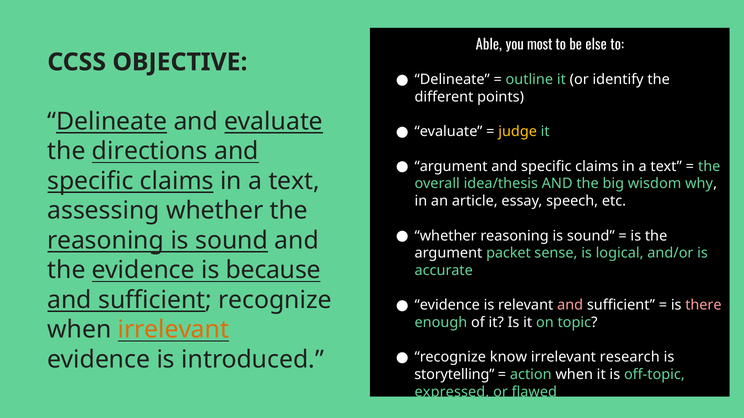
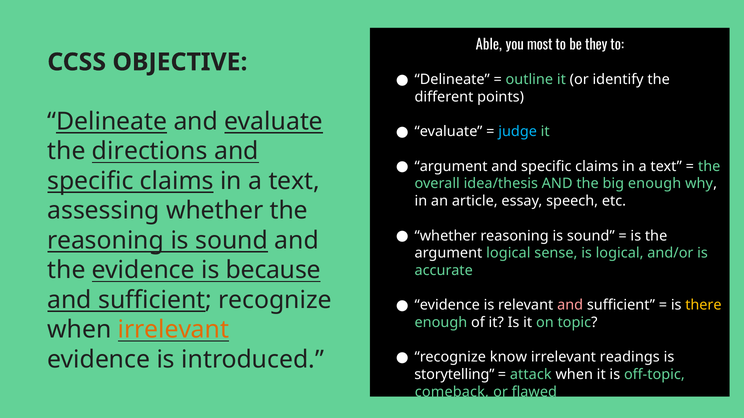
else: else -> they
judge colour: yellow -> light blue
big wisdom: wisdom -> enough
argument packet: packet -> logical
there colour: pink -> yellow
research: research -> readings
action: action -> attack
expressed: expressed -> comeback
